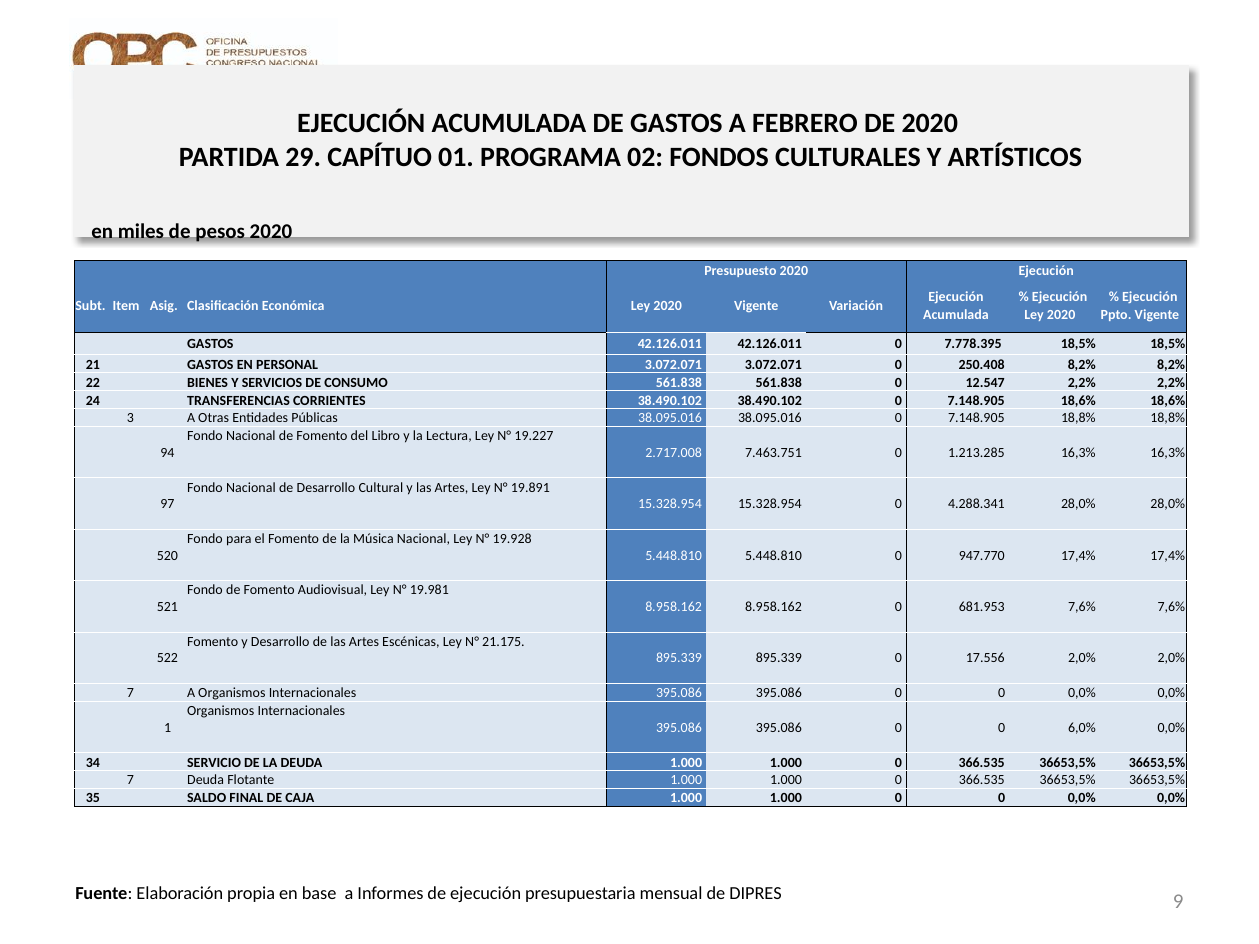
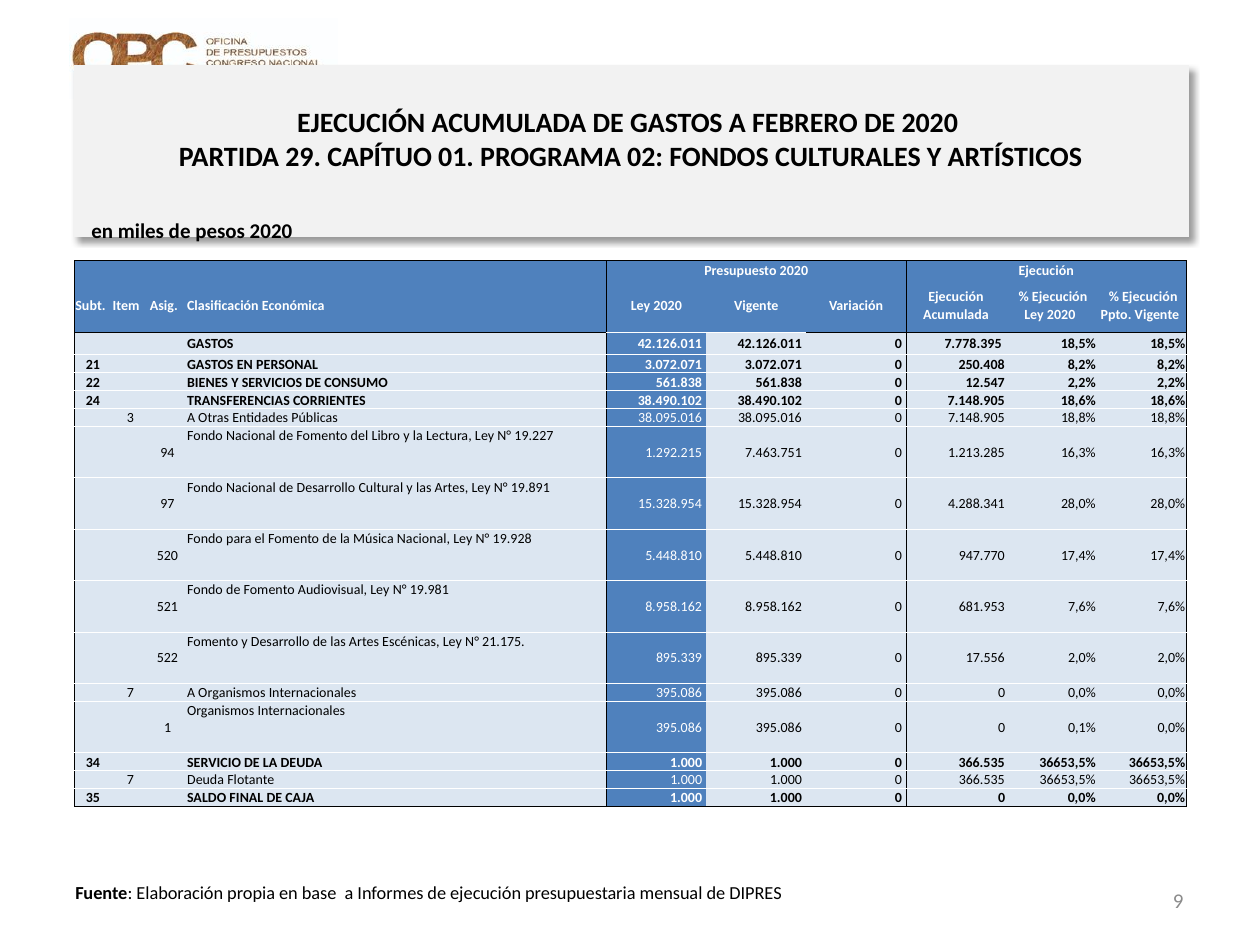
2.717.008: 2.717.008 -> 1.292.215
6,0%: 6,0% -> 0,1%
